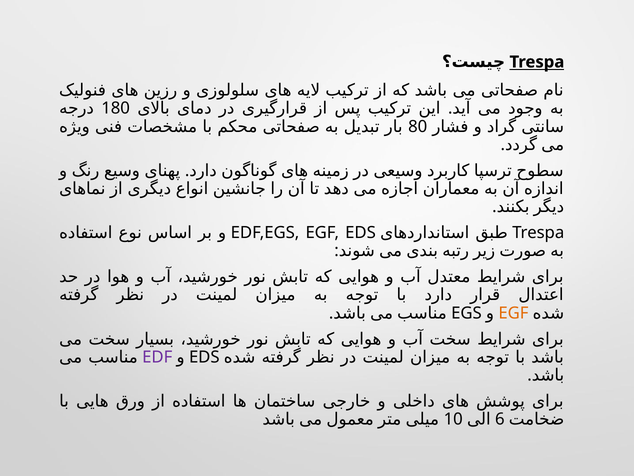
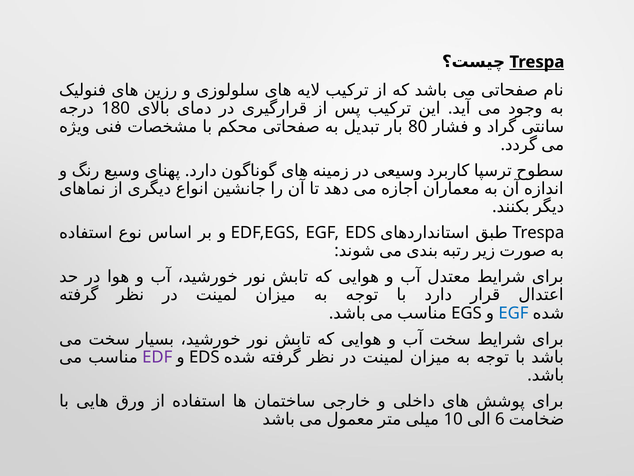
EGF at (513, 313) colour: orange -> blue
